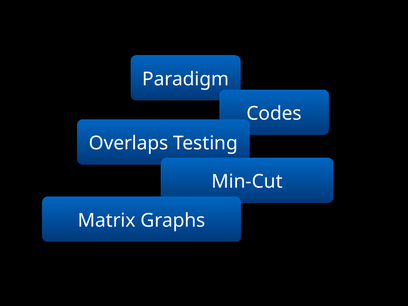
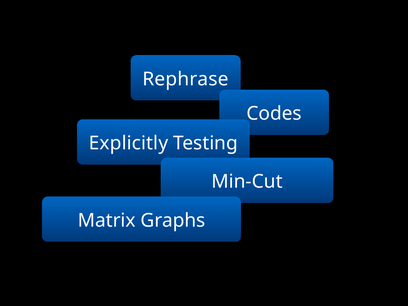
Paradigm: Paradigm -> Rephrase
Overlaps: Overlaps -> Explicitly
